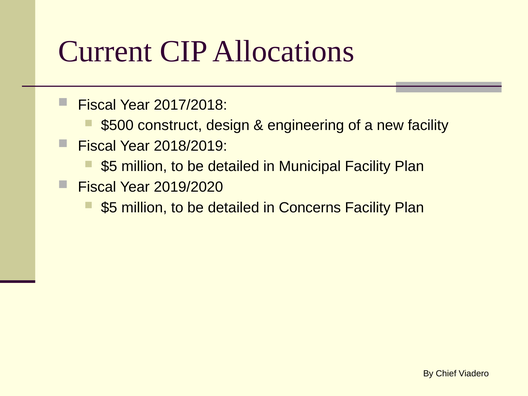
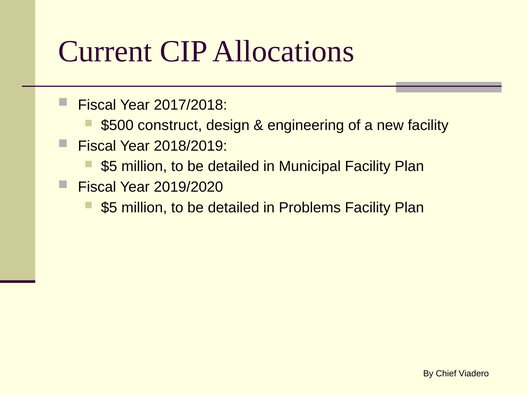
Concerns: Concerns -> Problems
